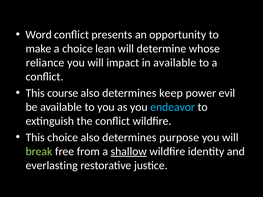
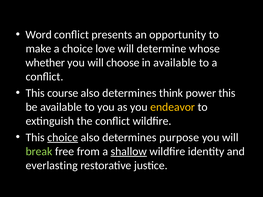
lean: lean -> love
reliance: reliance -> whether
impact: impact -> choose
keep: keep -> think
power evil: evil -> this
endeavor colour: light blue -> yellow
choice at (63, 138) underline: none -> present
